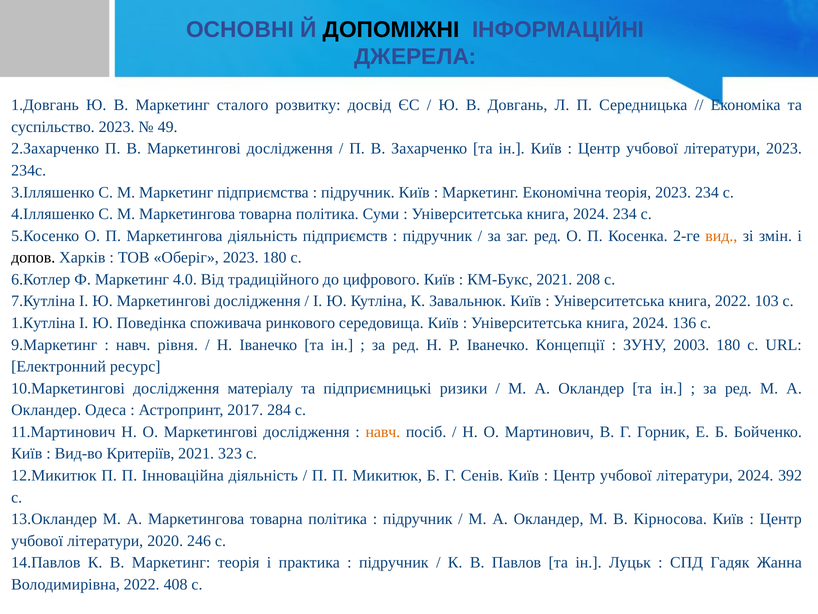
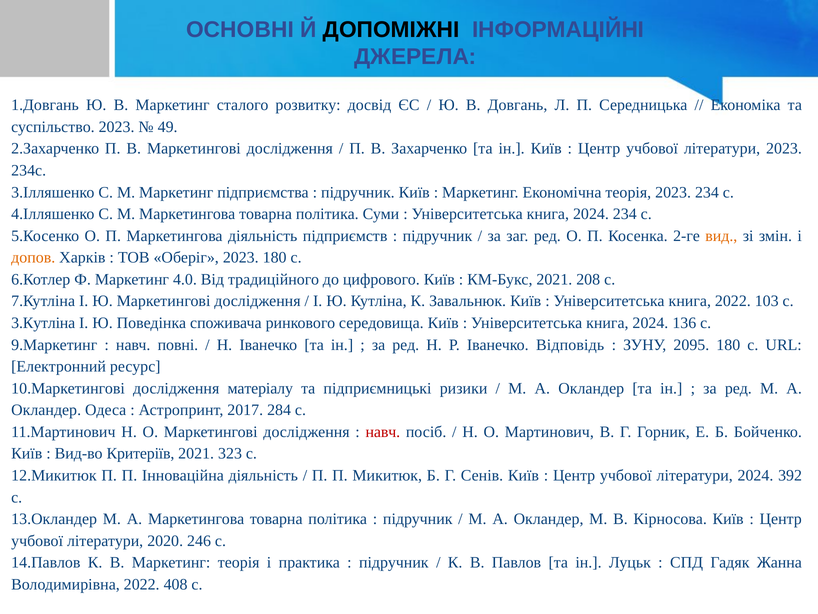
допов colour: black -> orange
1.Кутліна: 1.Кутліна -> 3.Кутліна
рівня: рівня -> повні
Концепції: Концепції -> Відповідь
2003: 2003 -> 2095
навч at (383, 432) colour: orange -> red
